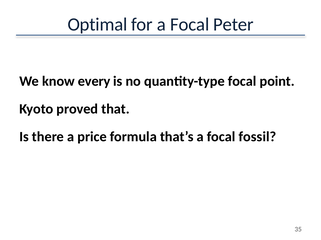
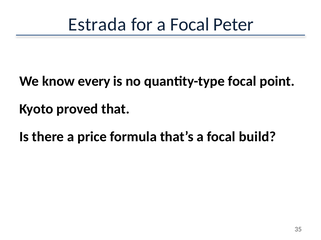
Optimal: Optimal -> Estrada
fossil: fossil -> build
